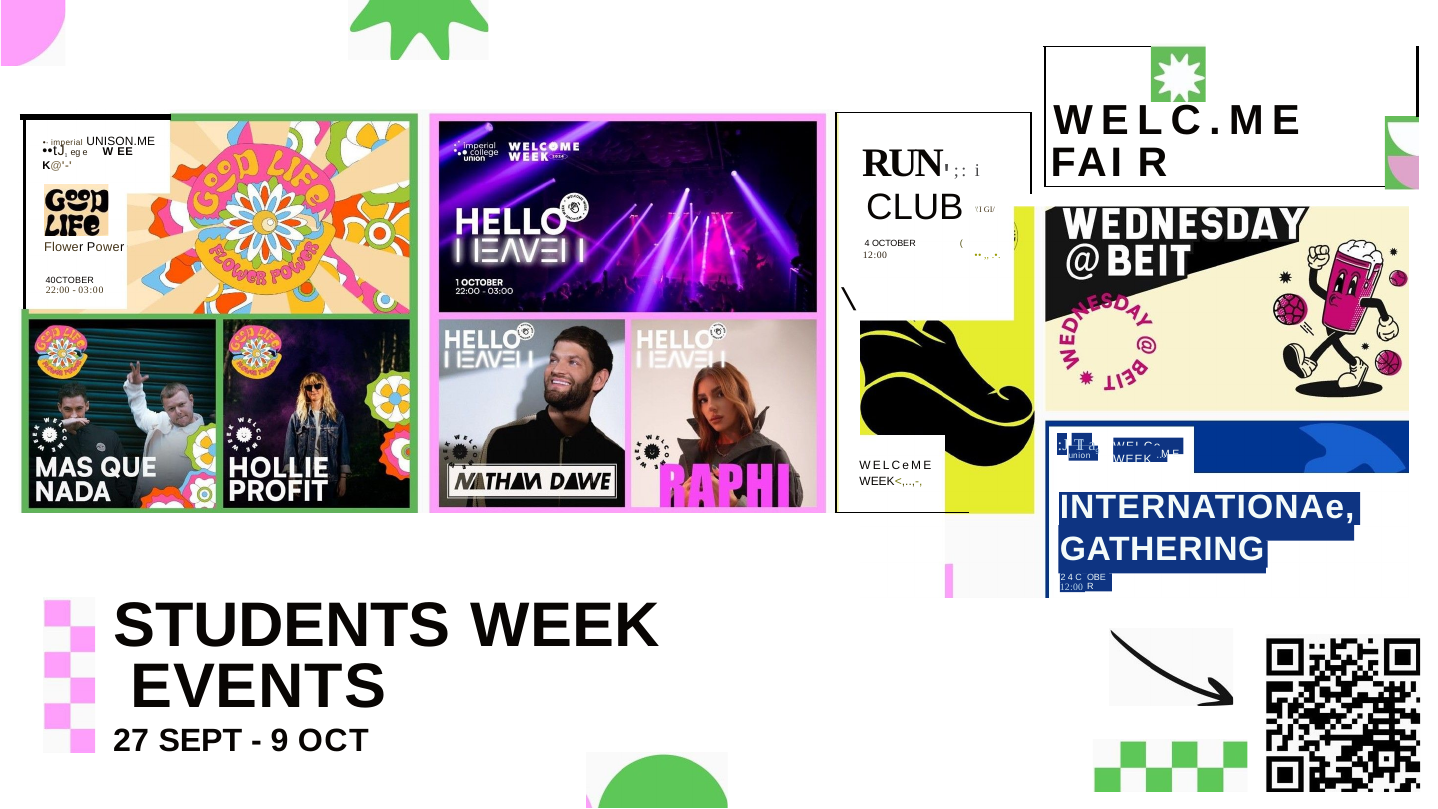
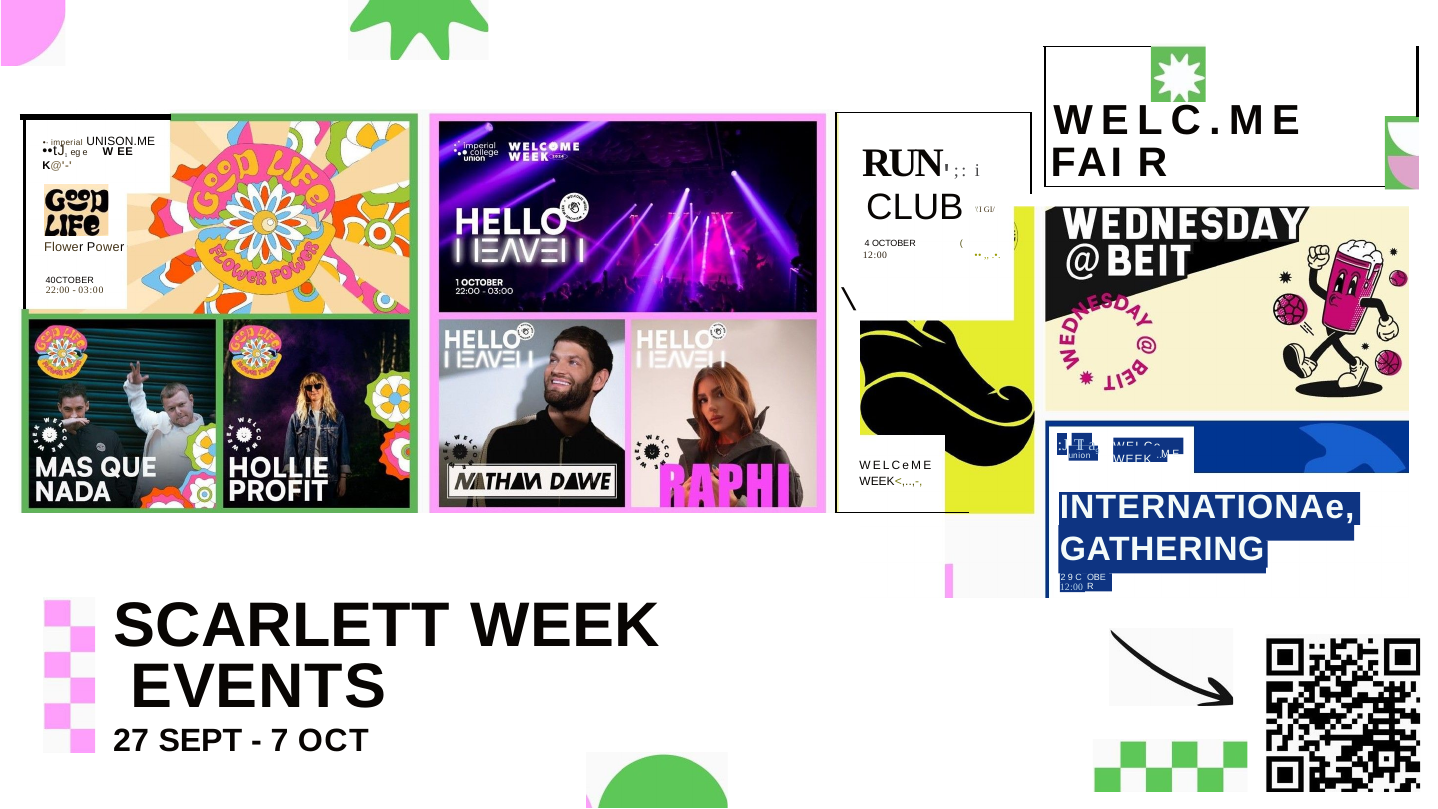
2 4: 4 -> 9
STUDENTS: STUDENTS -> SCARLETT
9 at (280, 741): 9 -> 7
